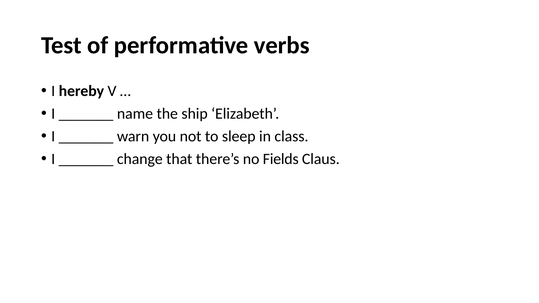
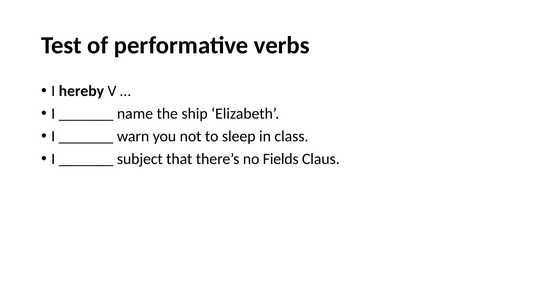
change: change -> subject
